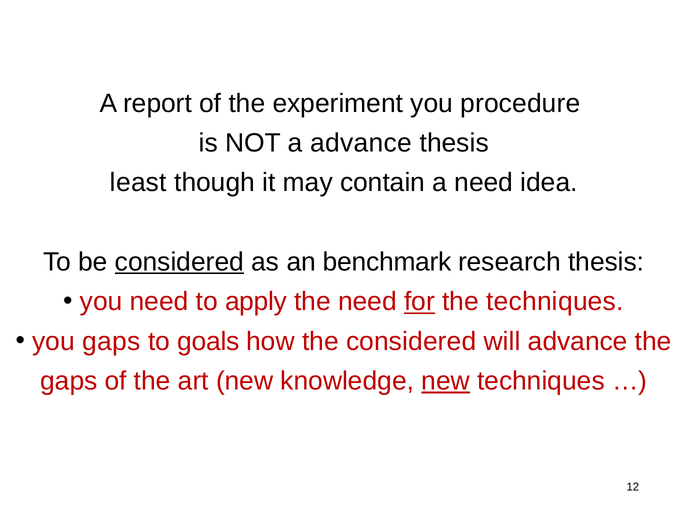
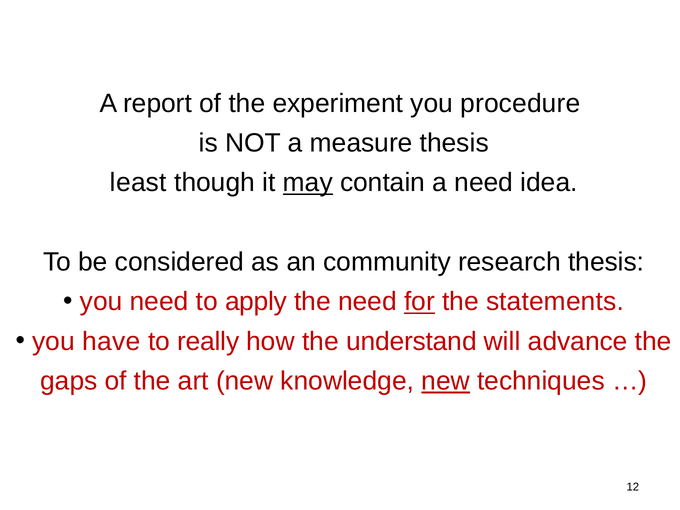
a advance: advance -> measure
may underline: none -> present
considered at (179, 262) underline: present -> none
benchmark: benchmark -> community
the techniques: techniques -> statements
you gaps: gaps -> have
goals: goals -> really
the considered: considered -> understand
